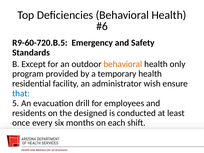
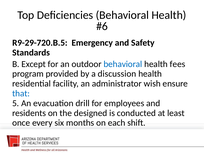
R9-60-720.B.5: R9-60-720.B.5 -> R9-29-720.B.5
behavioral at (123, 64) colour: orange -> blue
only: only -> fees
temporary: temporary -> discussion
